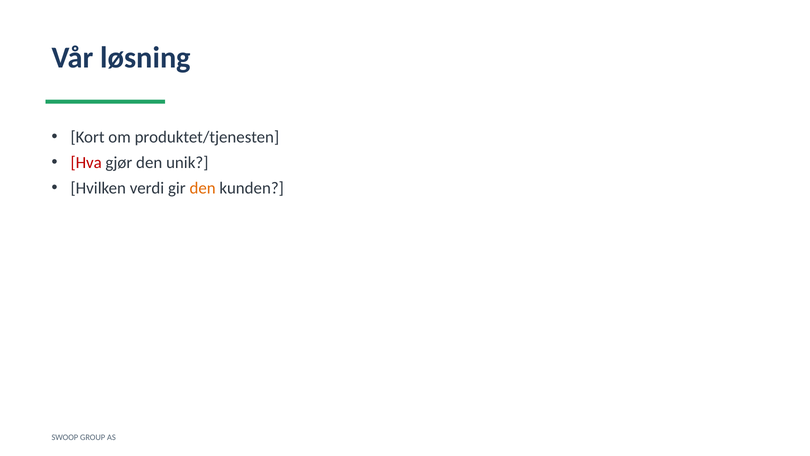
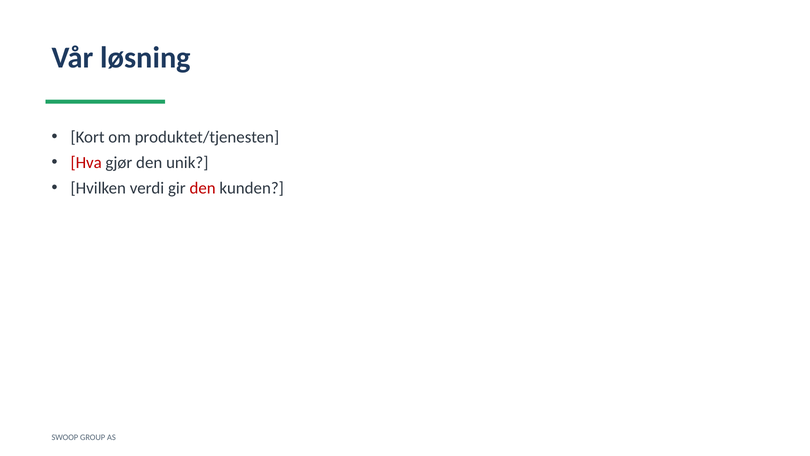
den at (203, 188) colour: orange -> red
